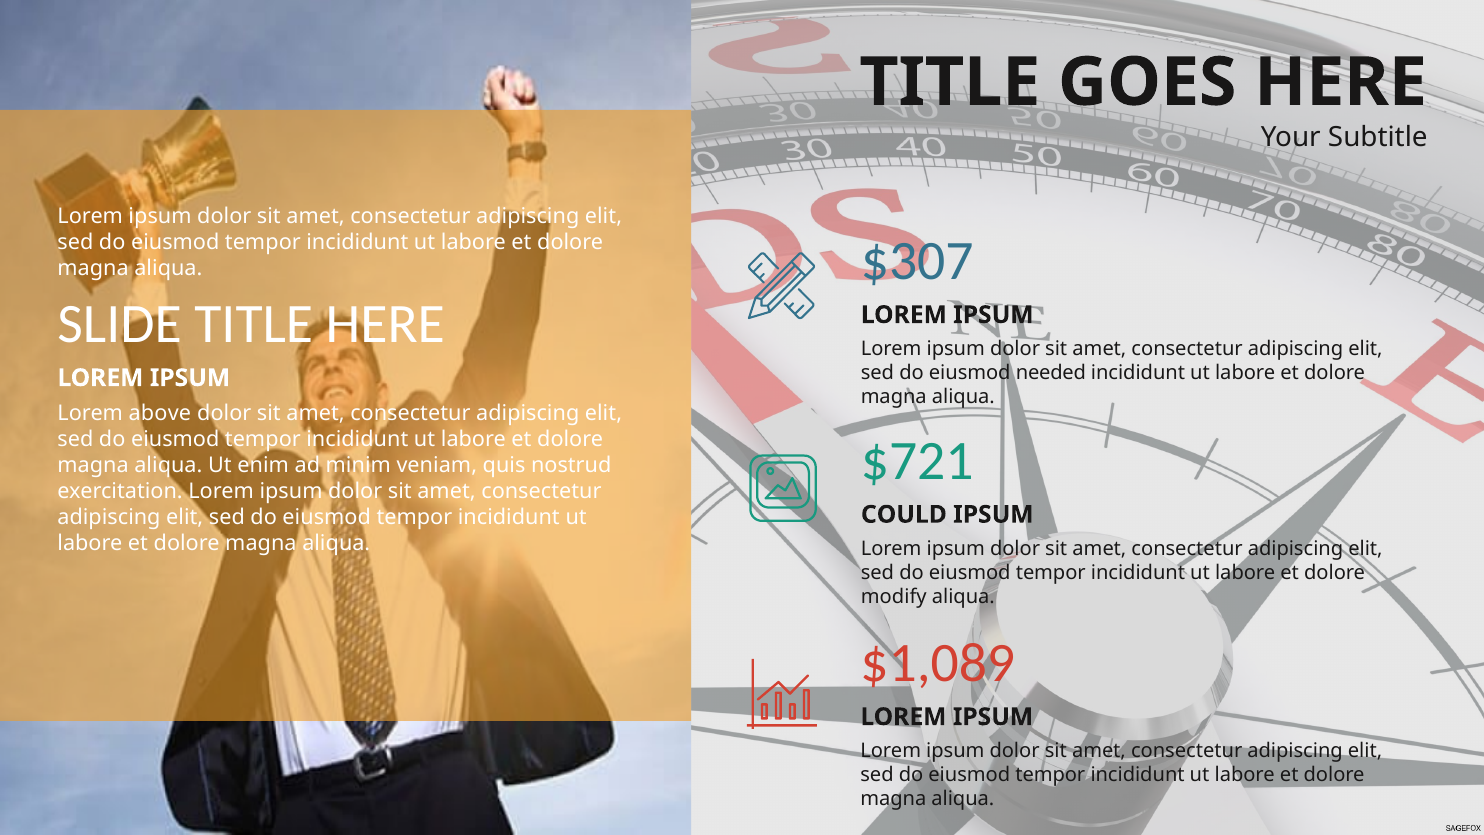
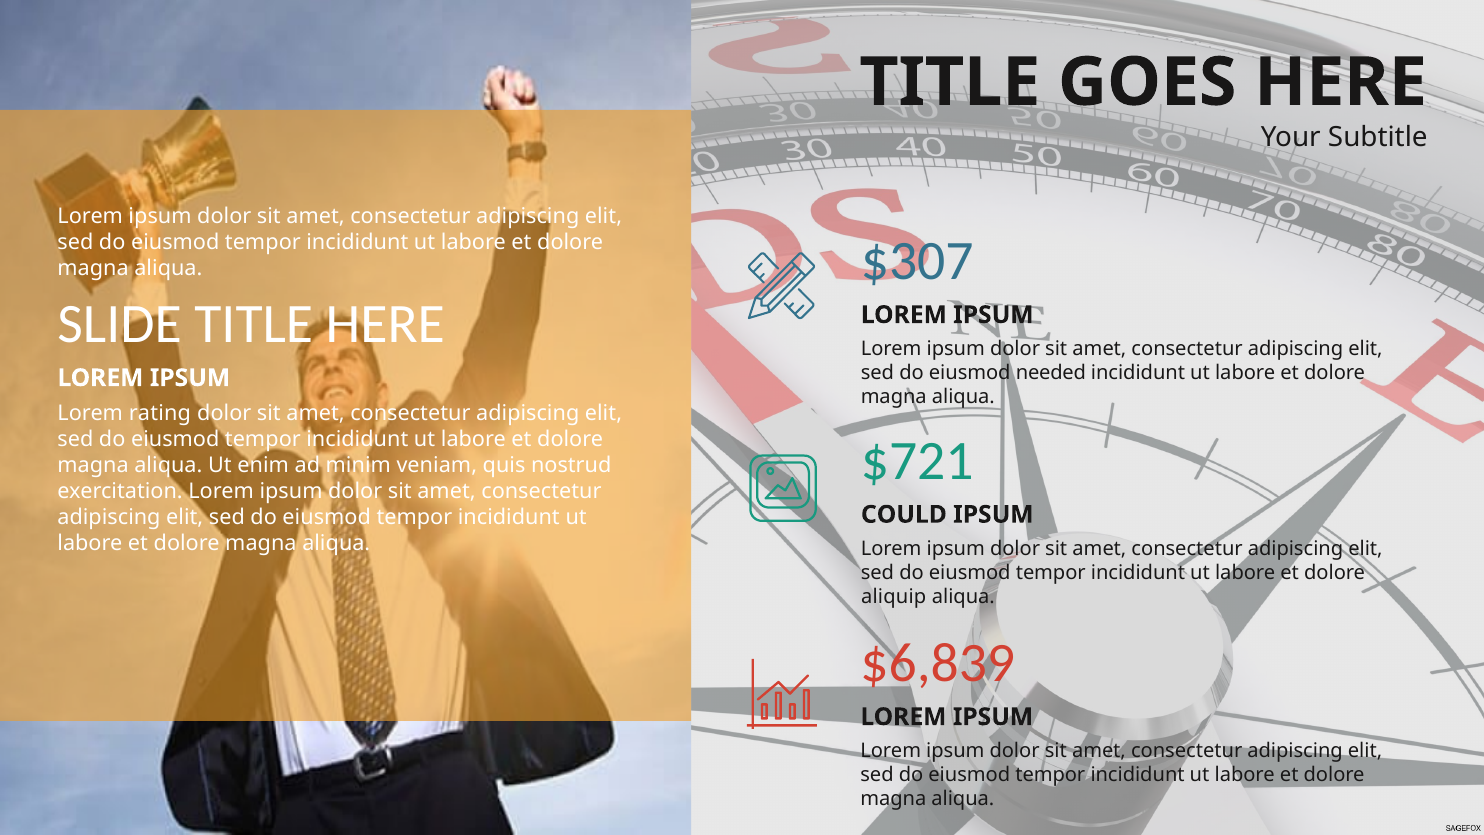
above: above -> rating
modify: modify -> aliquip
$1,089: $1,089 -> $6,839
